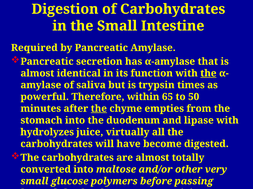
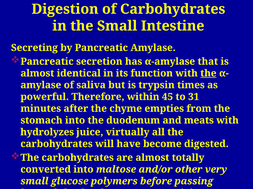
Required: Required -> Secreting
65: 65 -> 45
50: 50 -> 31
the at (99, 109) underline: present -> none
lipase: lipase -> meats
